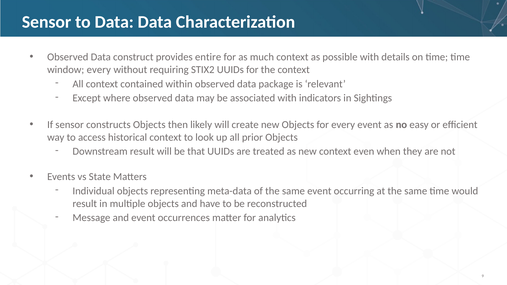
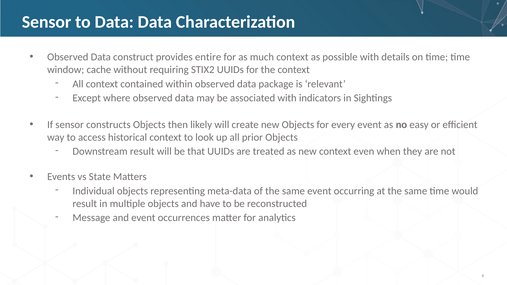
window every: every -> cache
